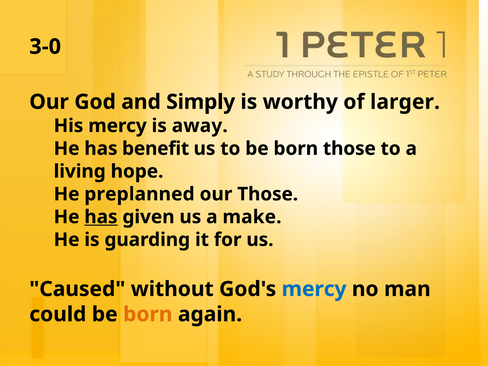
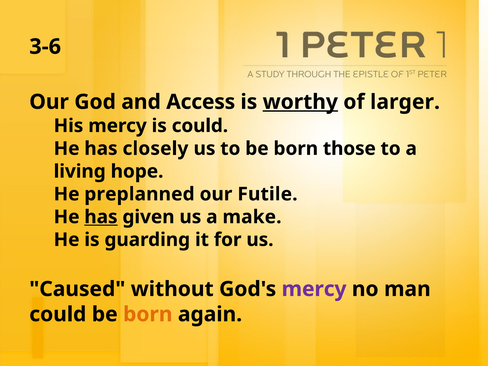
3-0: 3-0 -> 3-6
Simply: Simply -> Access
worthy underline: none -> present
is away: away -> could
benefit: benefit -> closely
our Those: Those -> Futile
mercy at (314, 289) colour: blue -> purple
